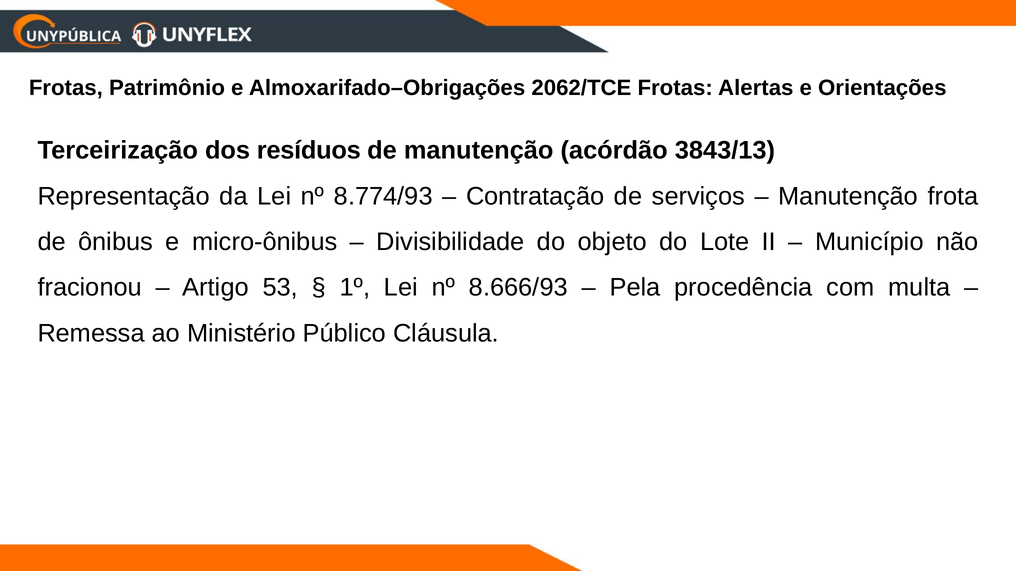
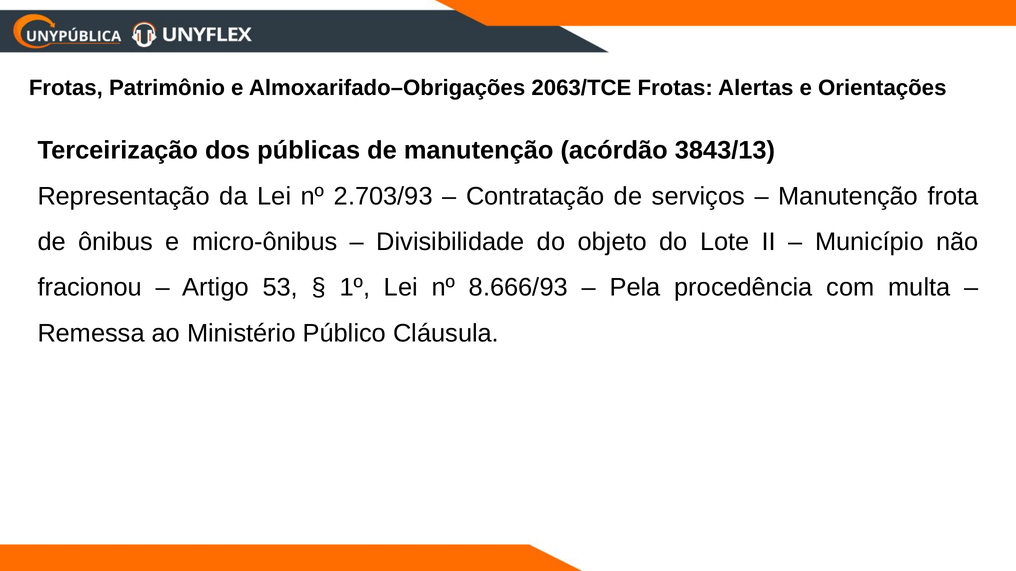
2062/TCE: 2062/TCE -> 2063/TCE
resíduos: resíduos -> públicas
8.774/93: 8.774/93 -> 2.703/93
